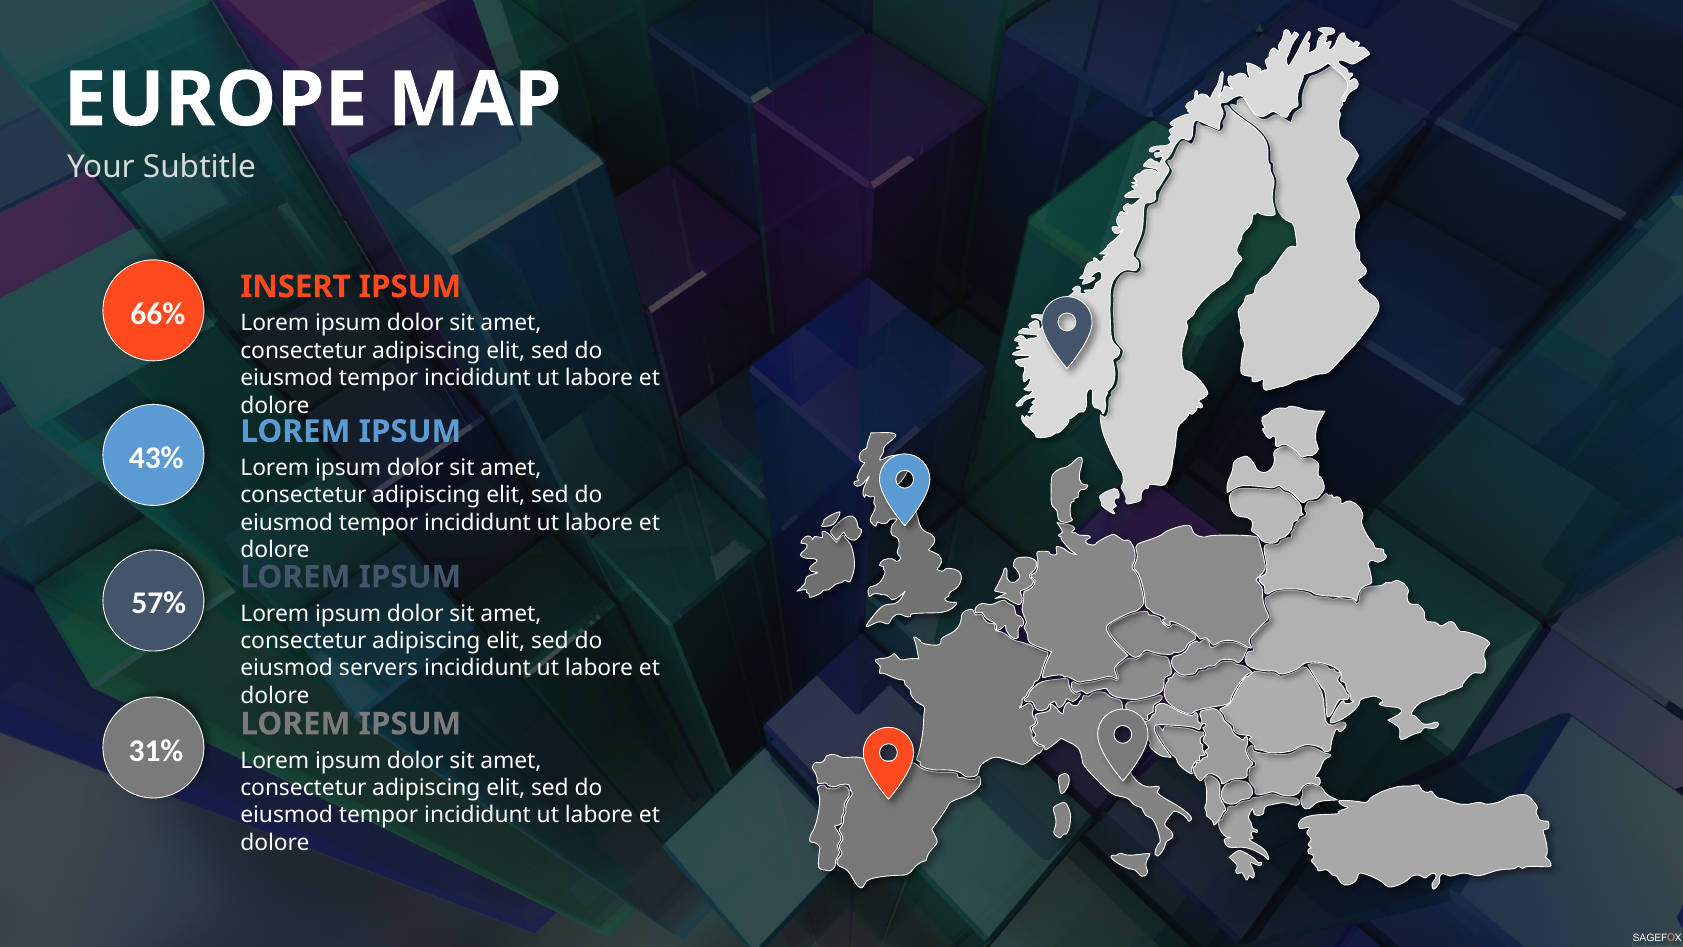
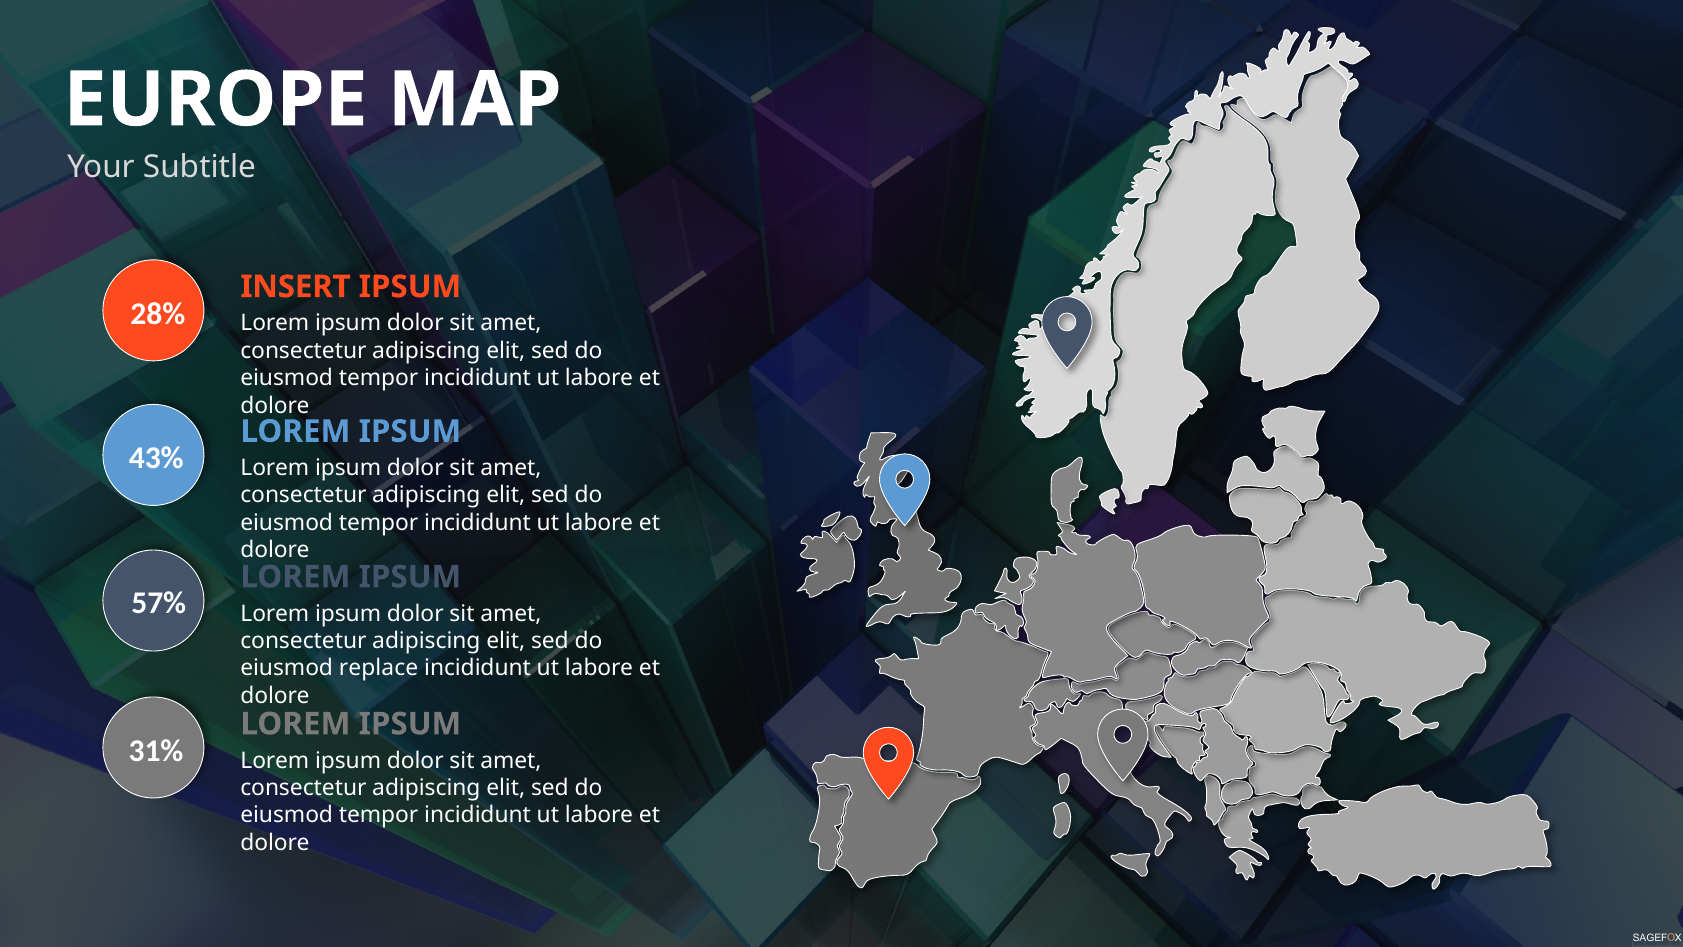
66%: 66% -> 28%
servers: servers -> replace
